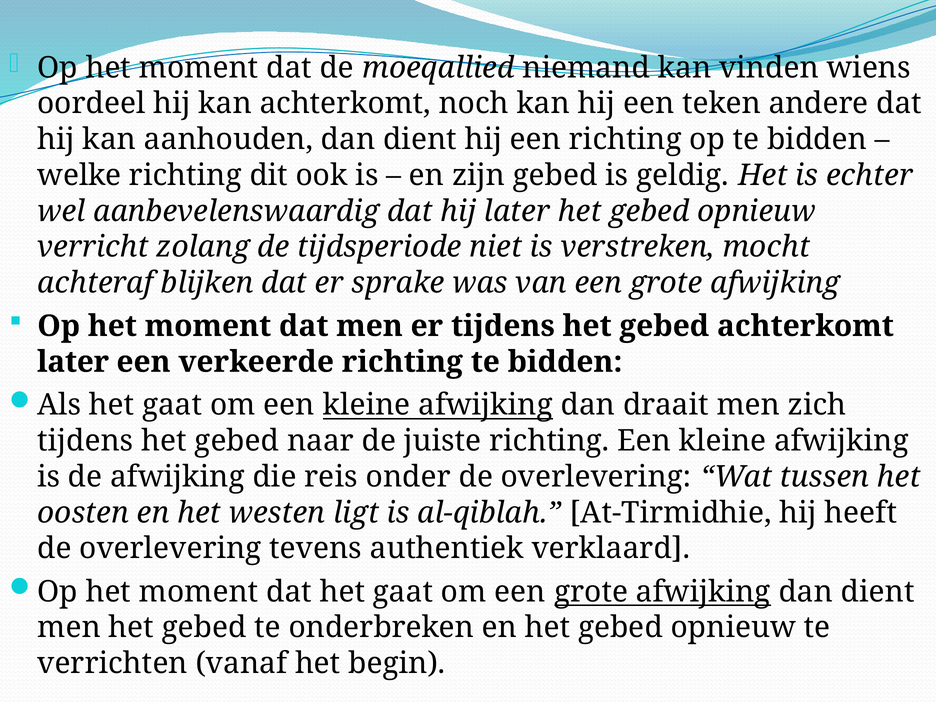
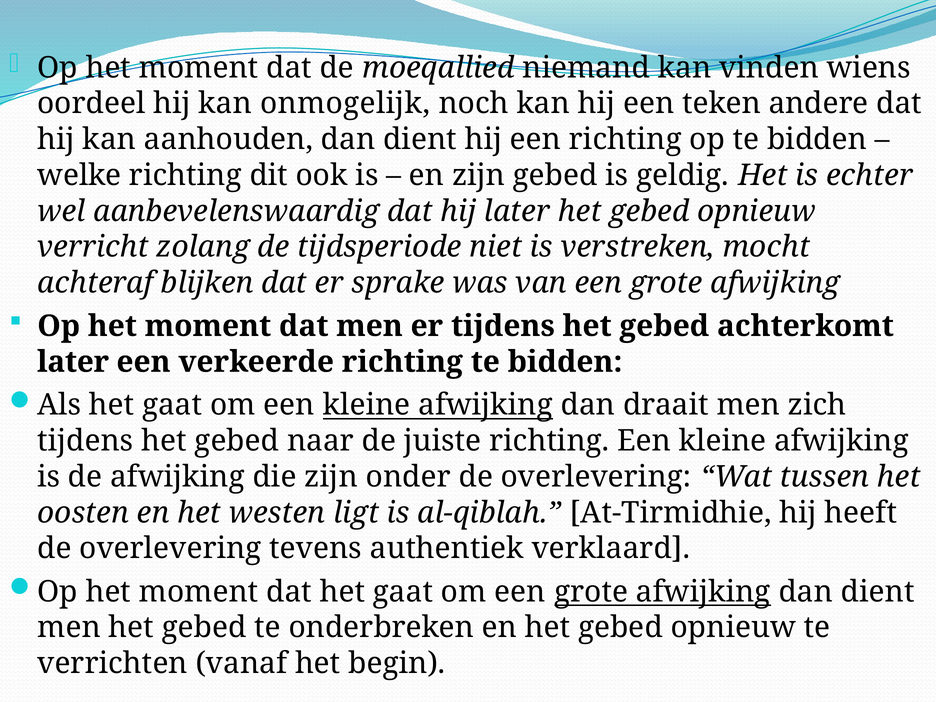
kan achterkomt: achterkomt -> onmogelijk
die reis: reis -> zijn
